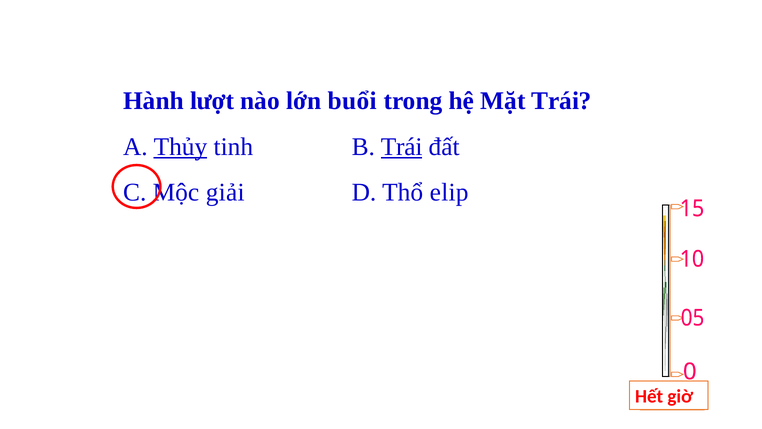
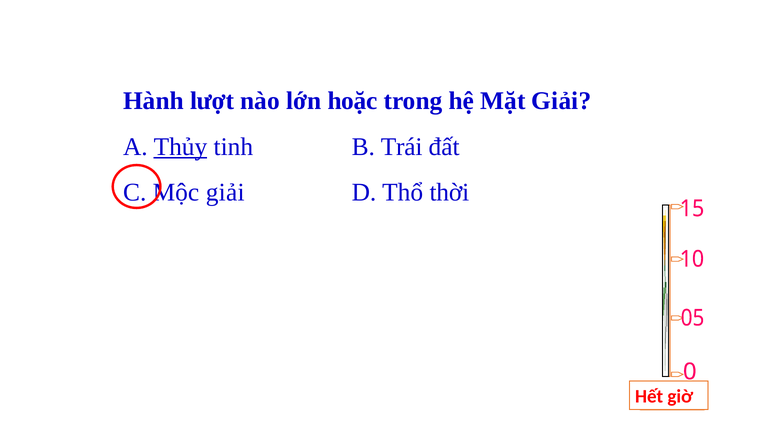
buổi: buổi -> hoặc
Mặt Trái: Trái -> Giải
Trái at (402, 147) underline: present -> none
elip: elip -> thời
